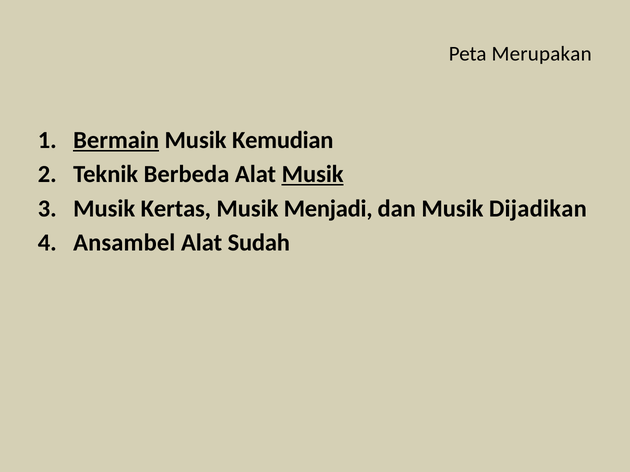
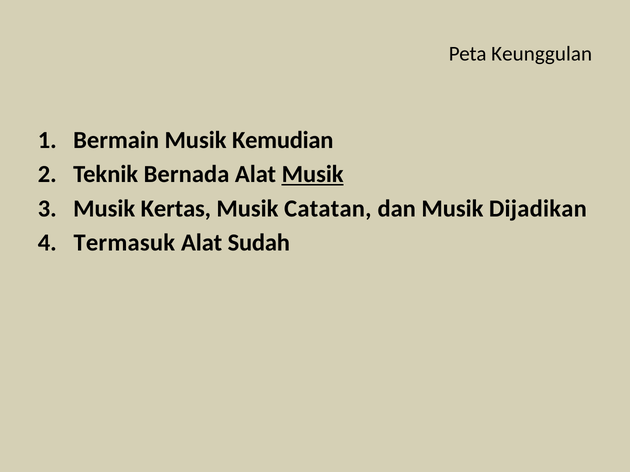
Merupakan: Merupakan -> Keunggulan
Bermain underline: present -> none
Berbeda: Berbeda -> Bernada
Menjadi: Menjadi -> Catatan
Ansambel: Ansambel -> Termasuk
